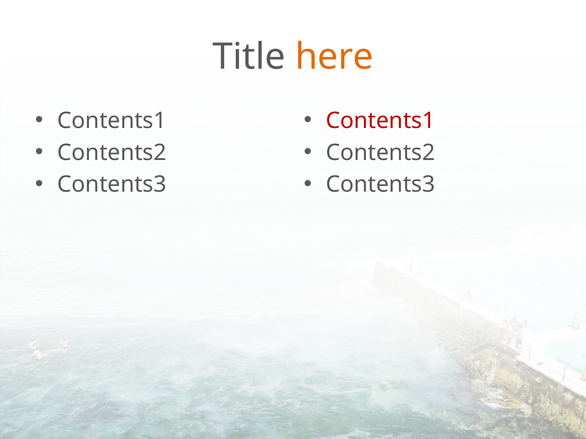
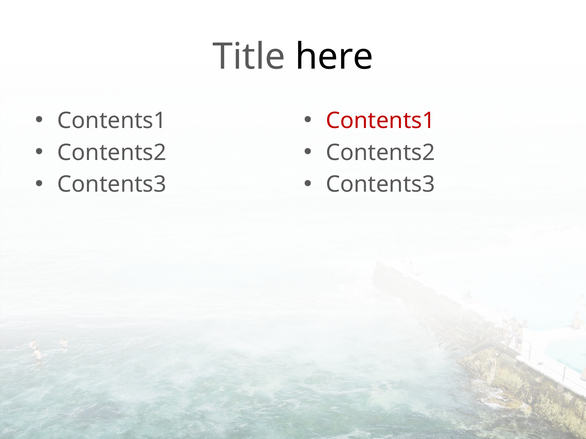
here colour: orange -> black
